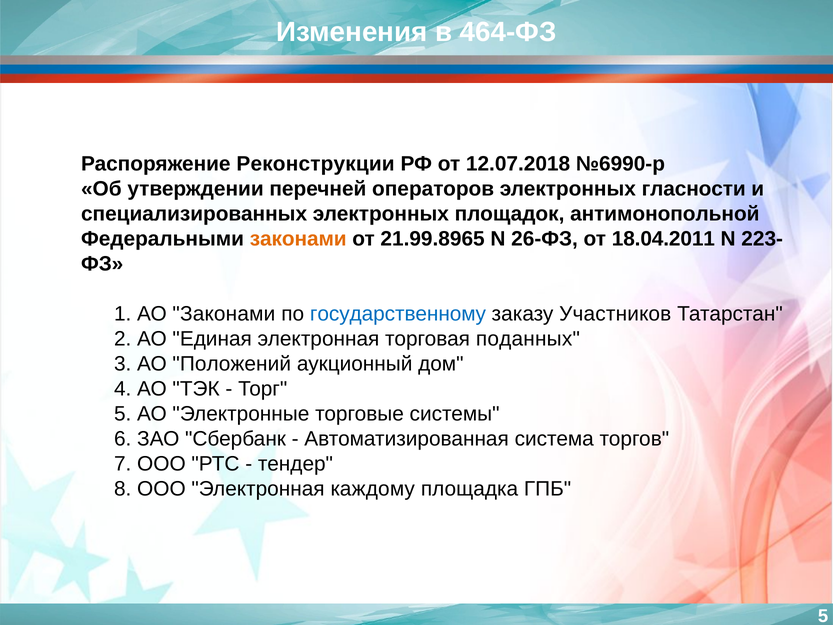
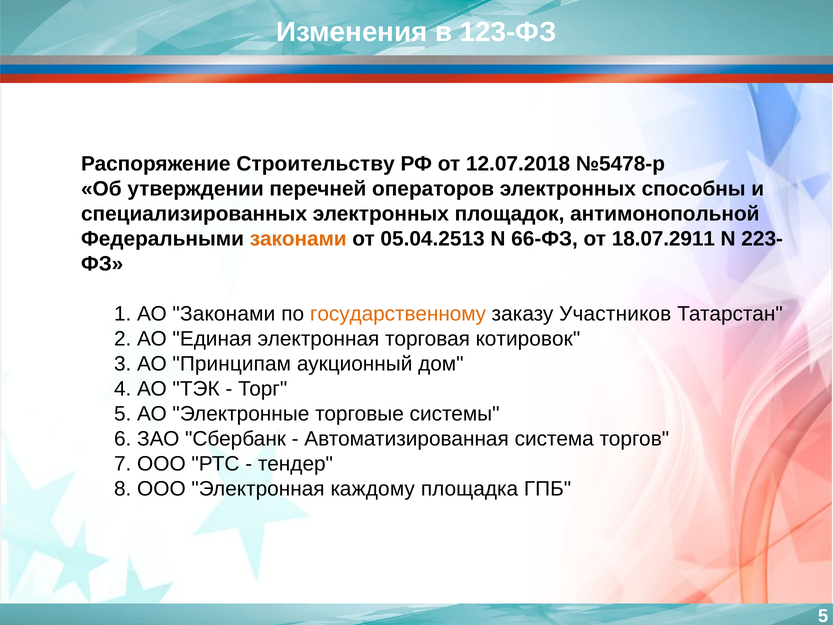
464-ФЗ: 464-ФЗ -> 123-ФЗ
Реконструкции: Реконструкции -> Строительству
№6990-р: №6990-р -> №5478-р
гласности: гласности -> способны
21.99.8965: 21.99.8965 -> 05.04.2513
26-ФЗ: 26-ФЗ -> 66-ФЗ
18.04.2011: 18.04.2011 -> 18.07.2911
государственному colour: blue -> orange
поданных: поданных -> котировок
Положений: Положений -> Принципам
